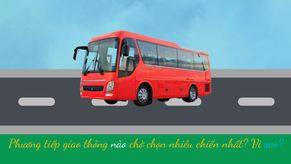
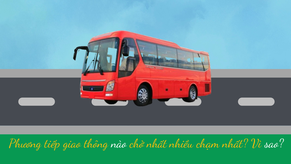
chở chọn: chọn -> nhất
chiến: chiến -> chạm
sao colour: light blue -> white
